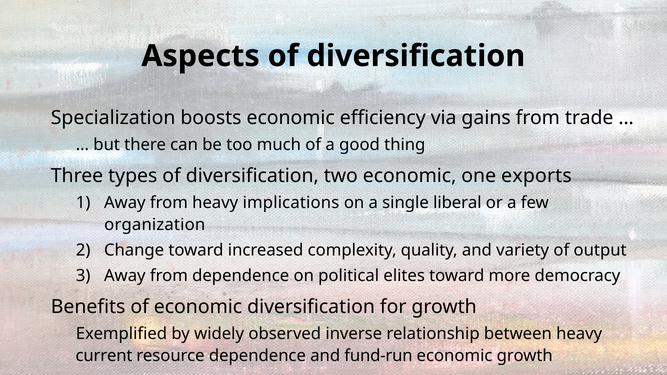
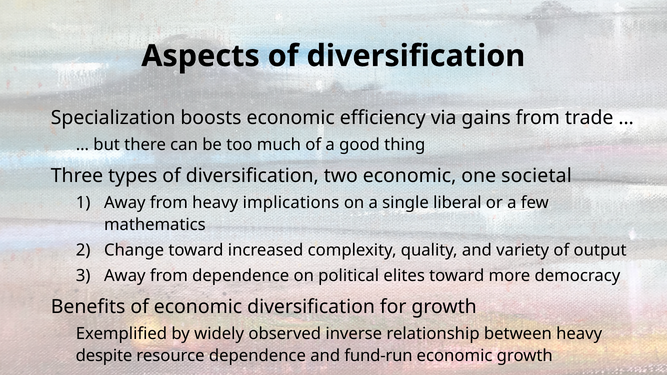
exports: exports -> societal
organization: organization -> mathematics
current: current -> despite
